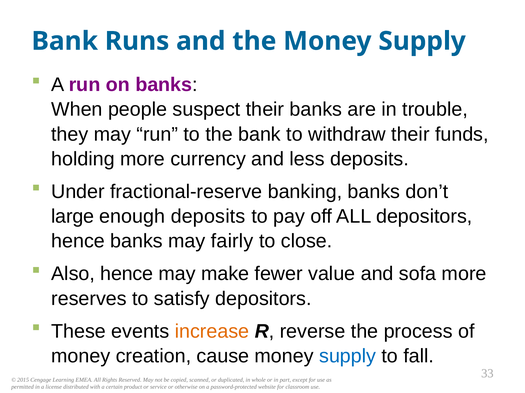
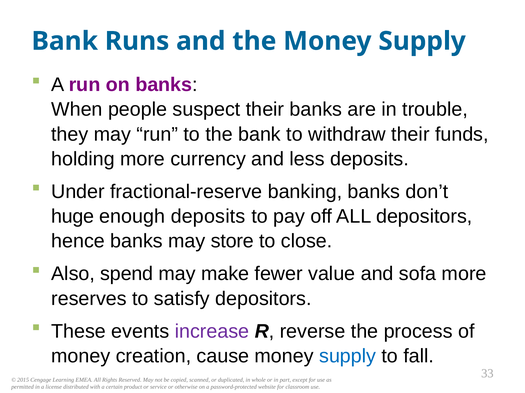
large: large -> huge
fairly: fairly -> store
Also hence: hence -> spend
increase colour: orange -> purple
